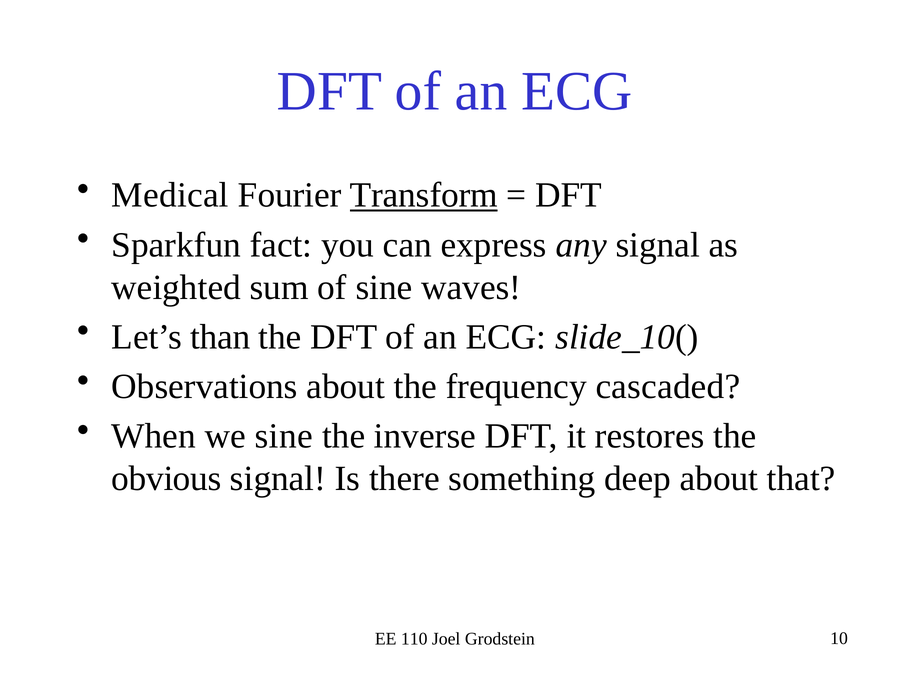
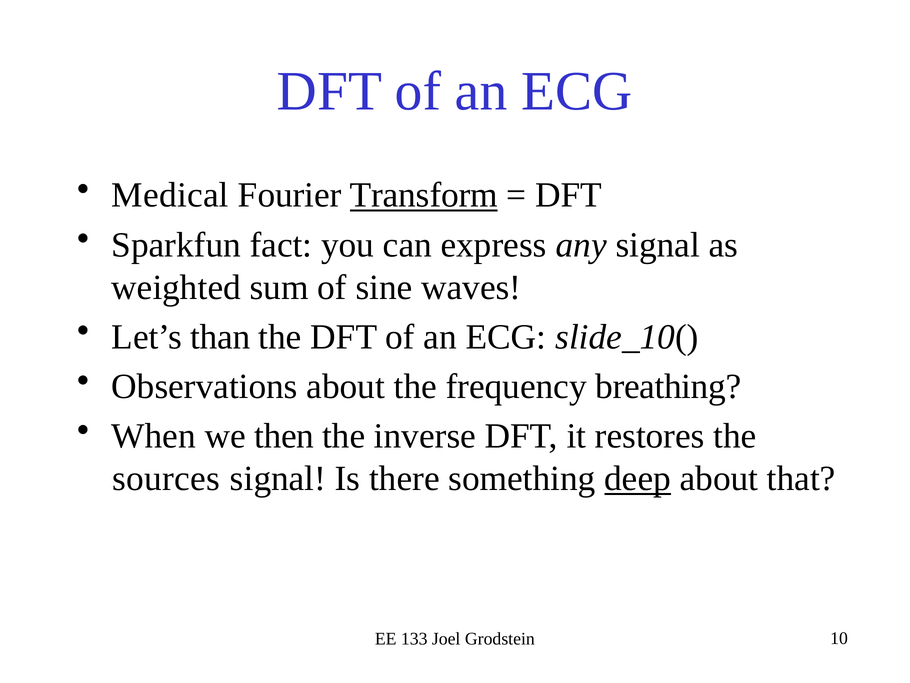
cascaded: cascaded -> breathing
we sine: sine -> then
obvious: obvious -> sources
deep underline: none -> present
110: 110 -> 133
